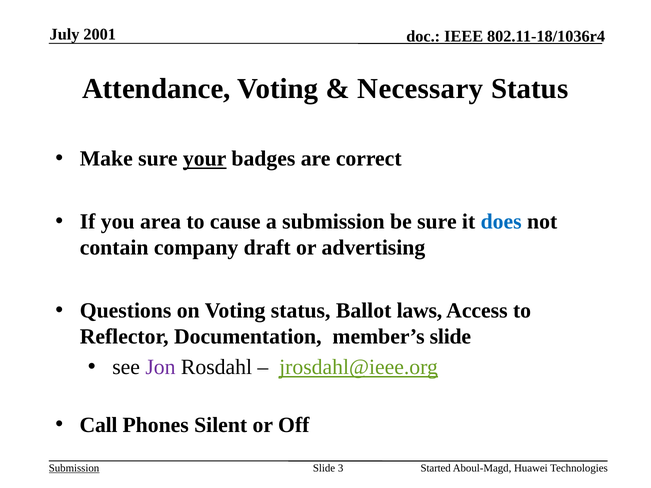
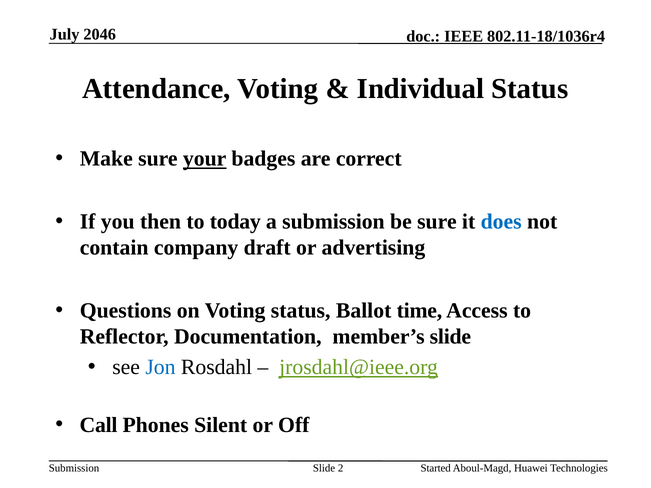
2001: 2001 -> 2046
Necessary: Necessary -> Individual
area: area -> then
cause: cause -> today
laws: laws -> time
Jon colour: purple -> blue
Submission at (74, 468) underline: present -> none
3: 3 -> 2
